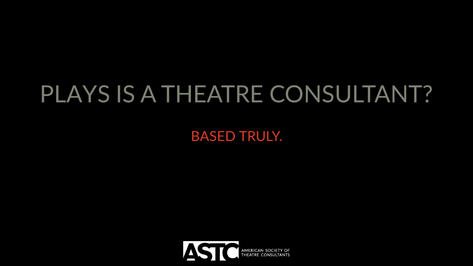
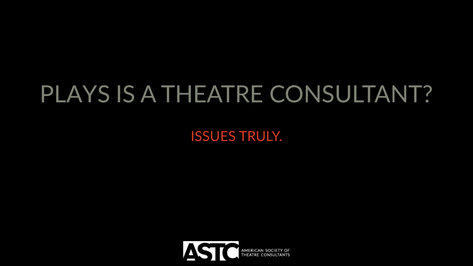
BASED: BASED -> ISSUES
